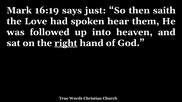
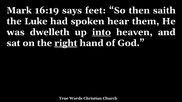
just: just -> feet
Love: Love -> Luke
followed: followed -> dwelleth
into underline: none -> present
